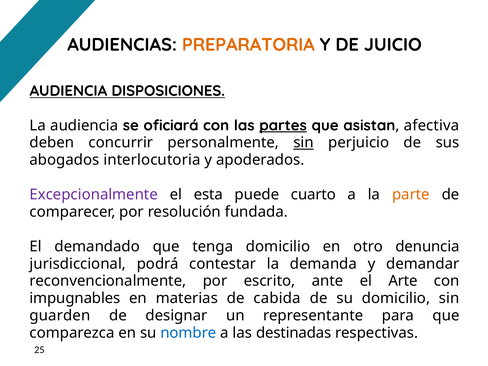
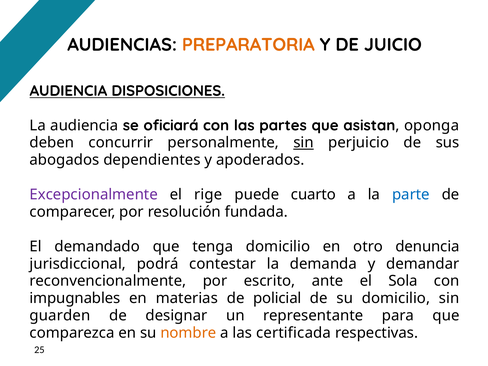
partes underline: present -> none
afectiva: afectiva -> oponga
interlocutoria: interlocutoria -> dependientes
esta: esta -> rige
parte colour: orange -> blue
Arte: Arte -> Sola
cabida: cabida -> policial
nombre colour: blue -> orange
destinadas: destinadas -> certificada
